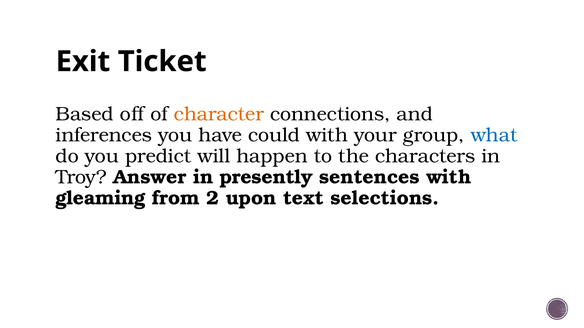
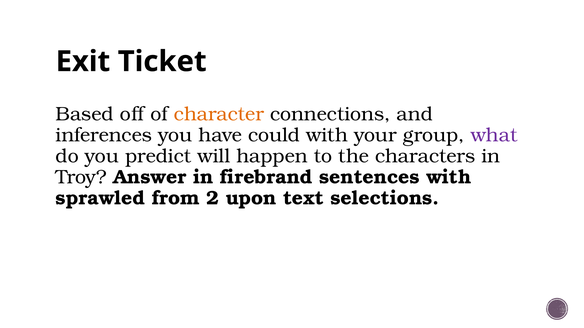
what colour: blue -> purple
presently: presently -> firebrand
gleaming: gleaming -> sprawled
